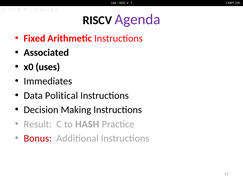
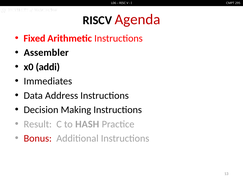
Agenda colour: purple -> red
Associated: Associated -> Assembler
uses: uses -> addi
Political: Political -> Address
